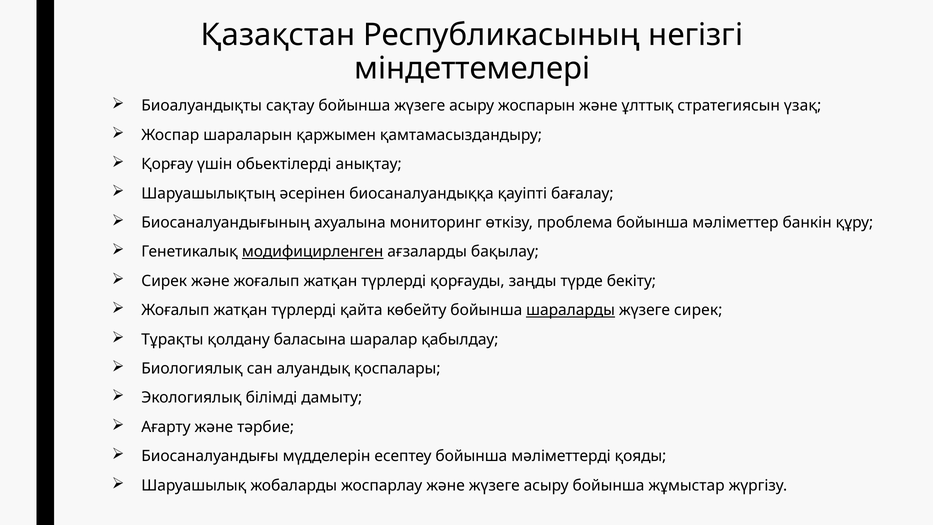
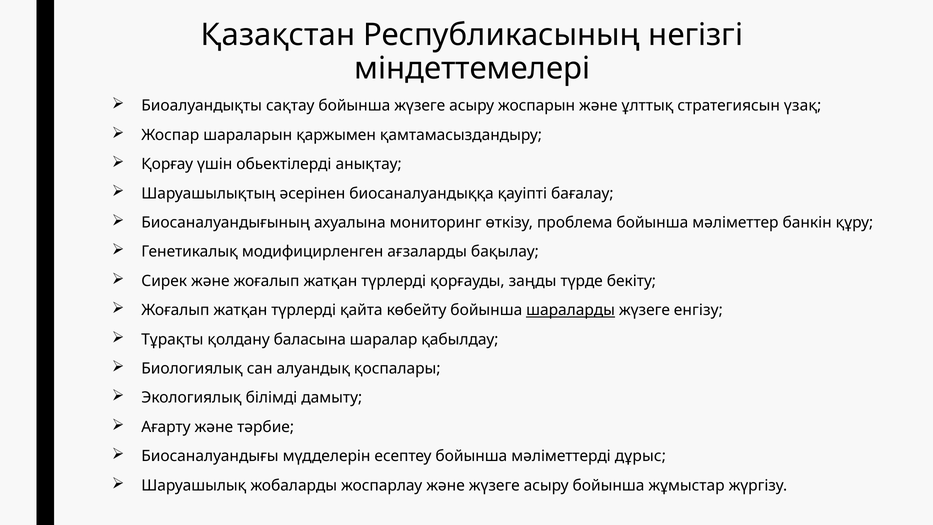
модифицирленген underline: present -> none
жүзеге сирек: сирек -> енгізу
қояды: қояды -> дұрыс
